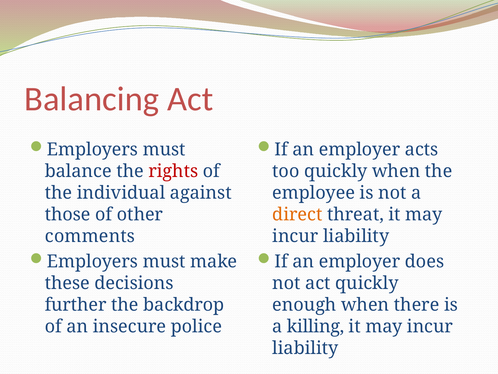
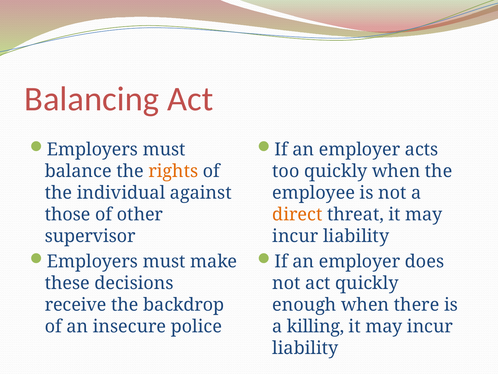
rights colour: red -> orange
comments: comments -> supervisor
further: further -> receive
